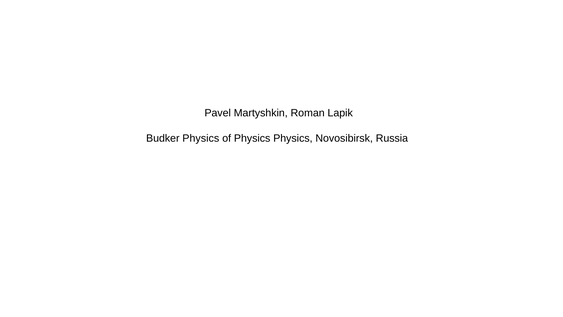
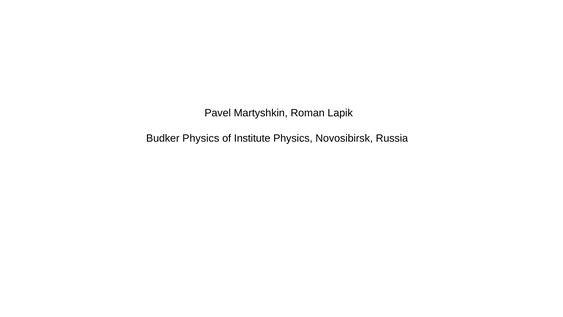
of Physics: Physics -> Institute
